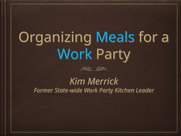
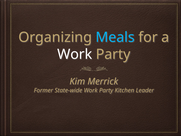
Work at (75, 54) colour: light blue -> white
